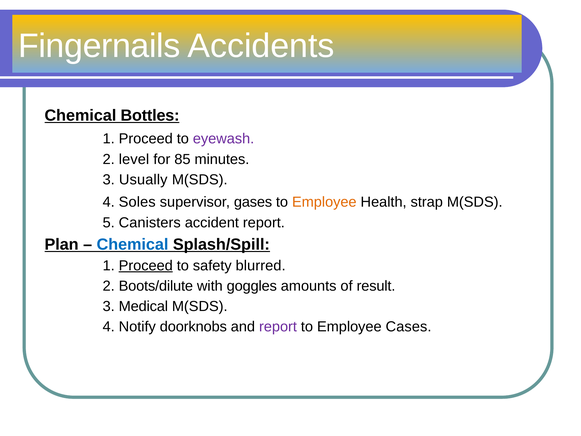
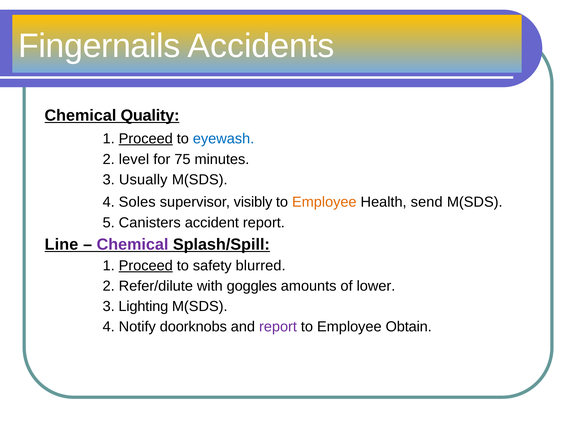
Bottles: Bottles -> Quality
Proceed at (146, 139) underline: none -> present
eyewash colour: purple -> blue
85: 85 -> 75
gases: gases -> visibly
strap: strap -> send
Plan: Plan -> Line
Chemical at (132, 244) colour: blue -> purple
Boots/dilute: Boots/dilute -> Refer/dilute
result: result -> lower
Medical: Medical -> Lighting
Cases: Cases -> Obtain
